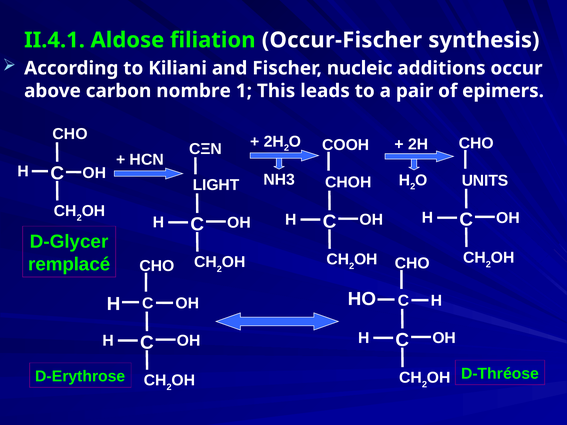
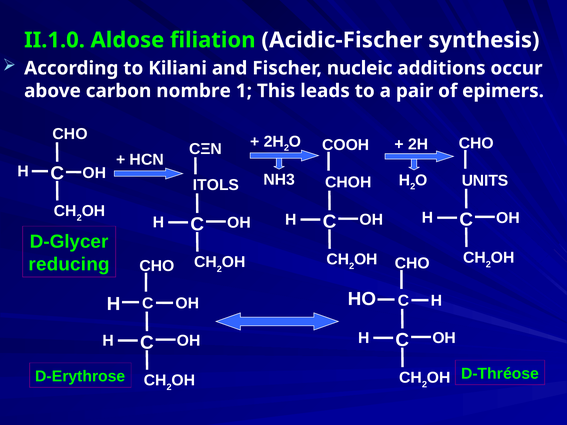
II.4.1: II.4.1 -> II.1.0
Occur-Fischer: Occur-Fischer -> Acidic-Fischer
LIGHT: LIGHT -> ITOLS
remplacé: remplacé -> reducing
